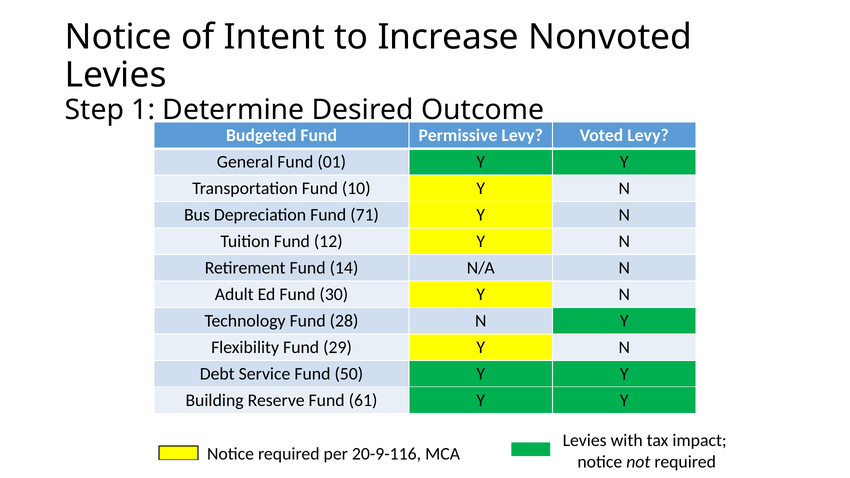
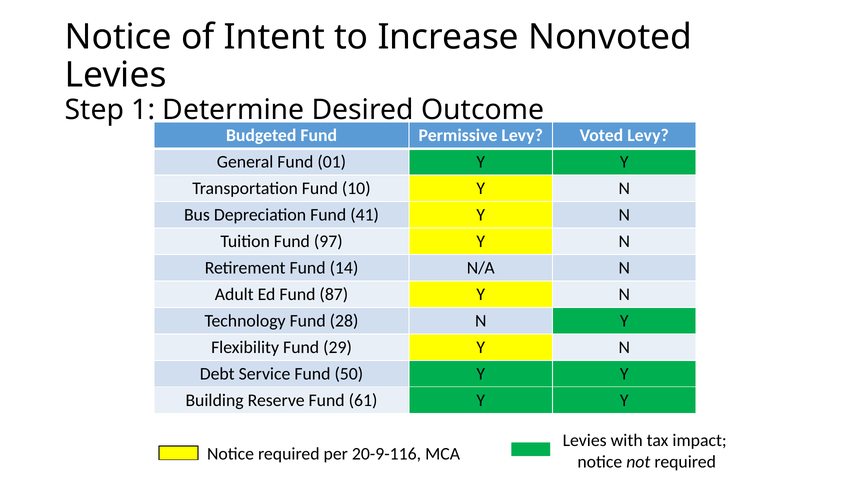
71: 71 -> 41
12: 12 -> 97
30: 30 -> 87
